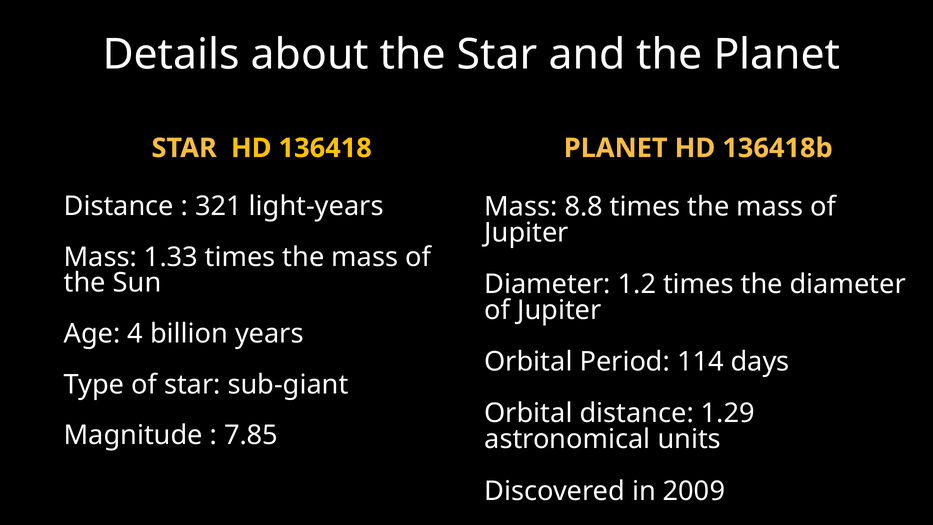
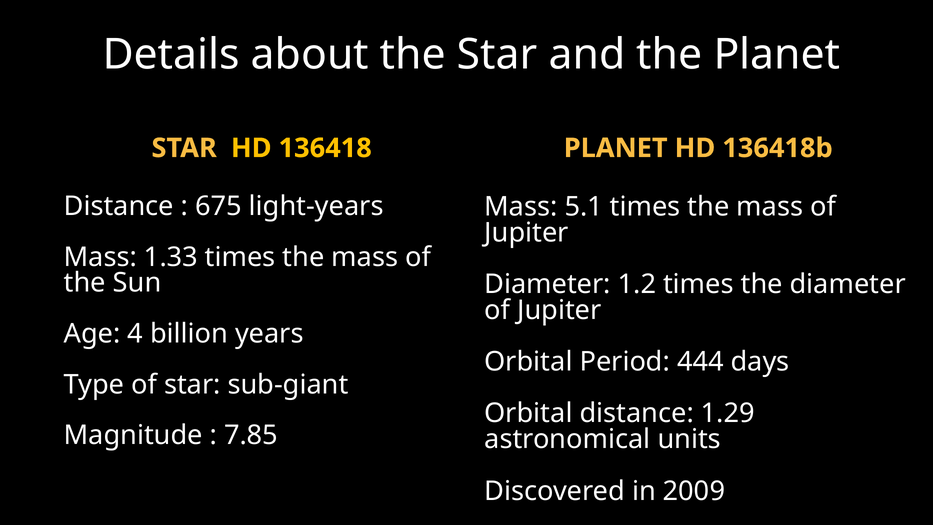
321: 321 -> 675
8.8: 8.8 -> 5.1
114: 114 -> 444
